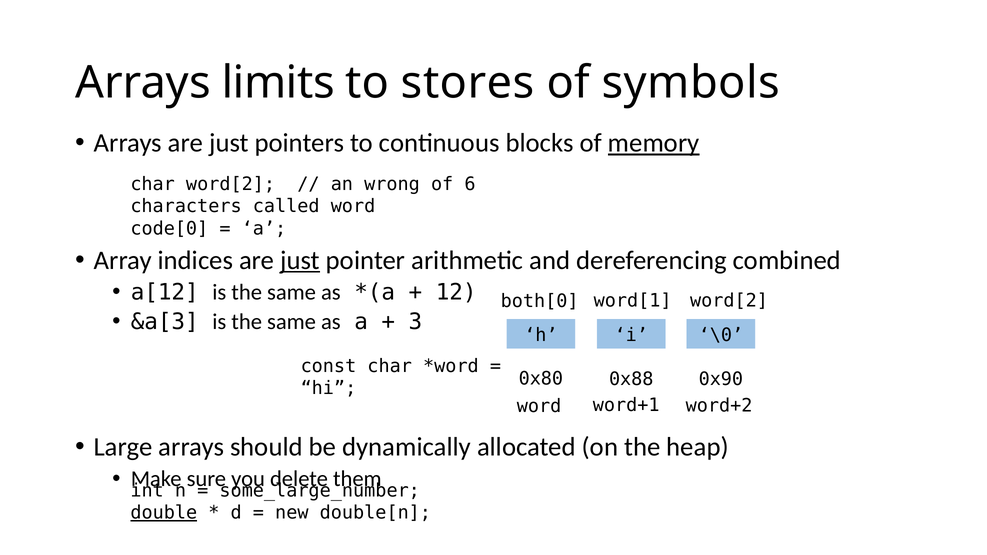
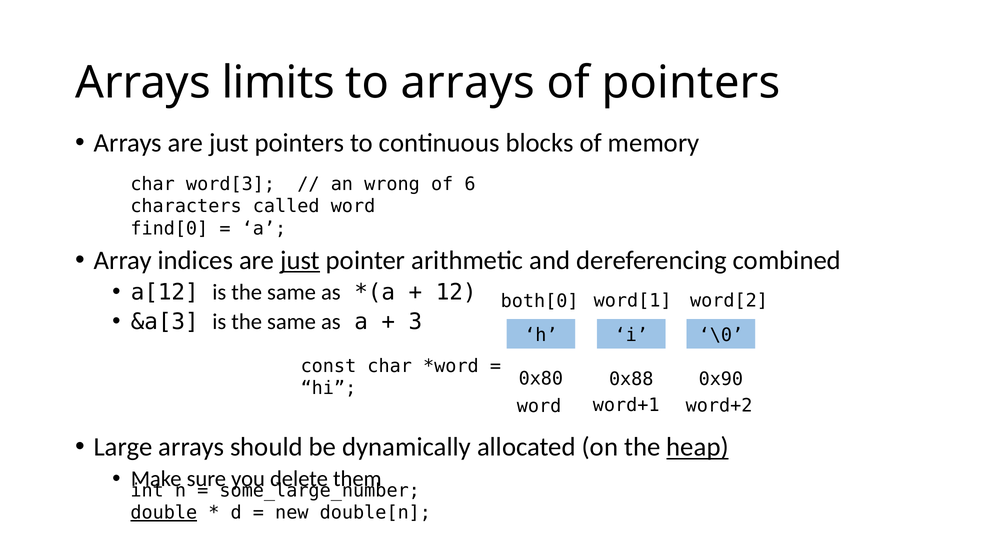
to stores: stores -> arrays
of symbols: symbols -> pointers
memory underline: present -> none
char word[2: word[2 -> word[3
code[0: code[0 -> find[0
heap underline: none -> present
